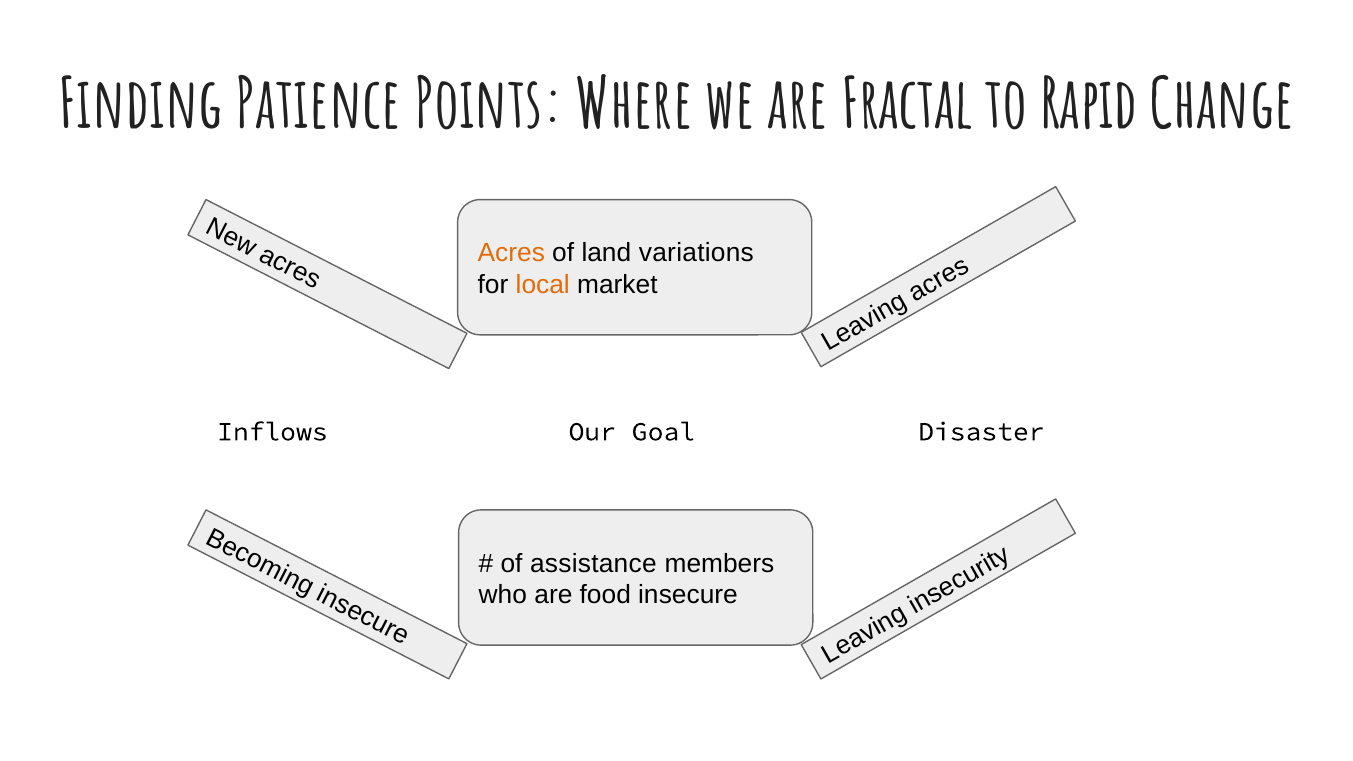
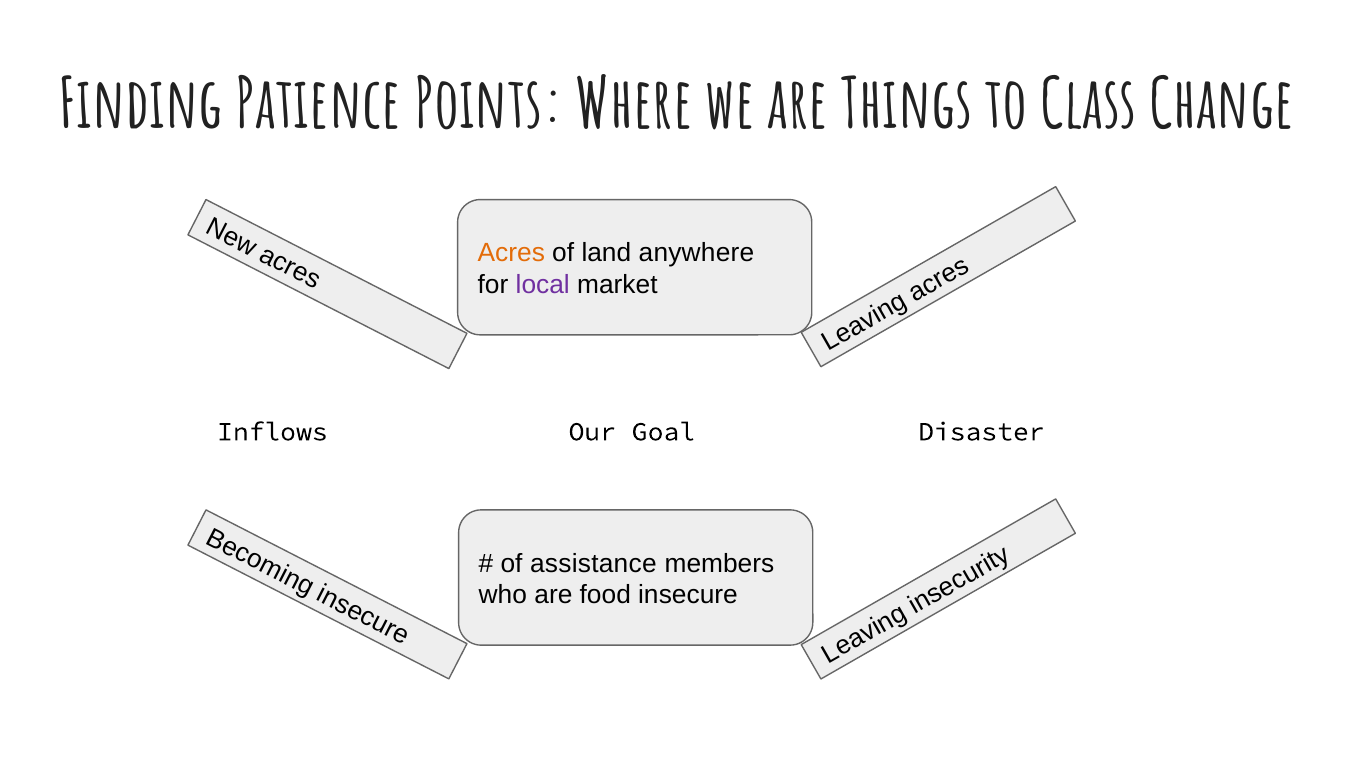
Fractal: Fractal -> Things
Rapid: Rapid -> Class
variations: variations -> anywhere
local colour: orange -> purple
